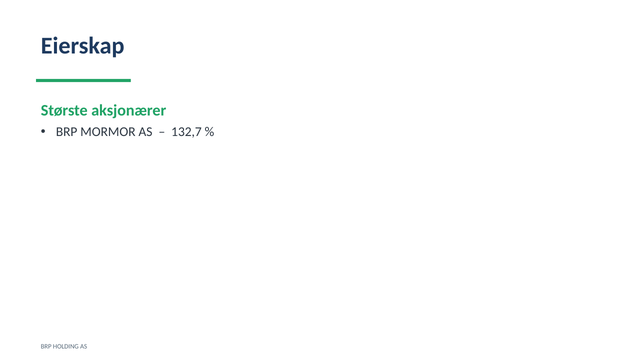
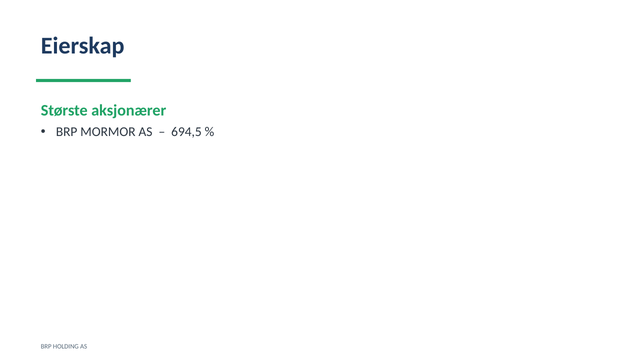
132,7: 132,7 -> 694,5
